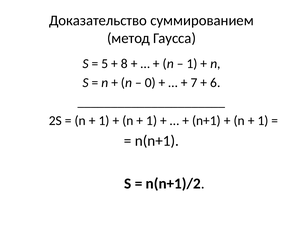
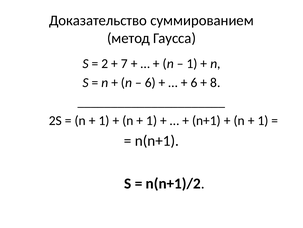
5: 5 -> 2
8: 8 -> 7
0 at (150, 82): 0 -> 6
7 at (194, 82): 7 -> 6
6: 6 -> 8
